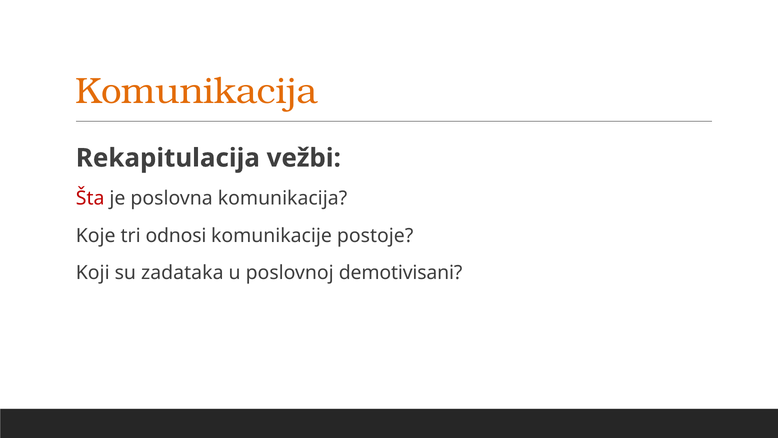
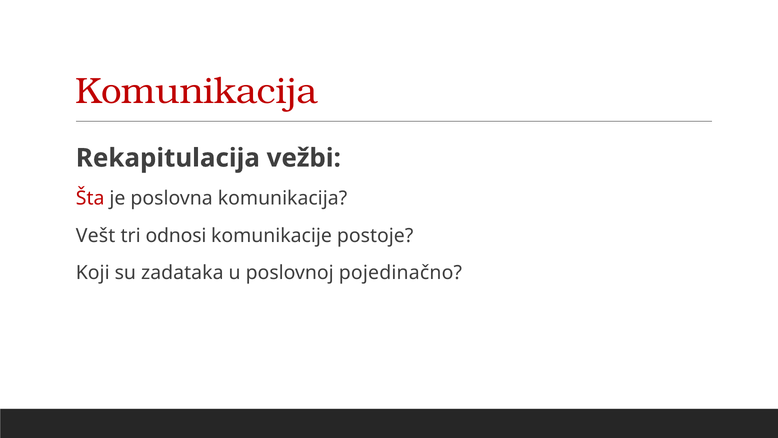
Komunikacija at (197, 91) colour: orange -> red
Koje: Koje -> Vešt
demotivisani: demotivisani -> pojedinačno
